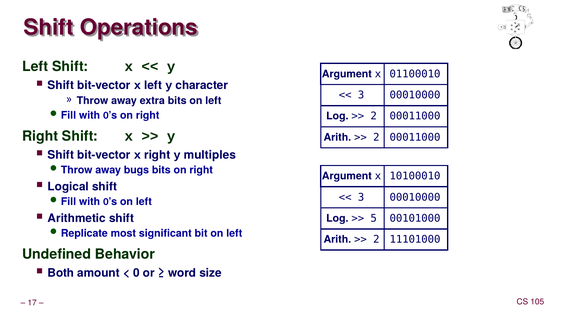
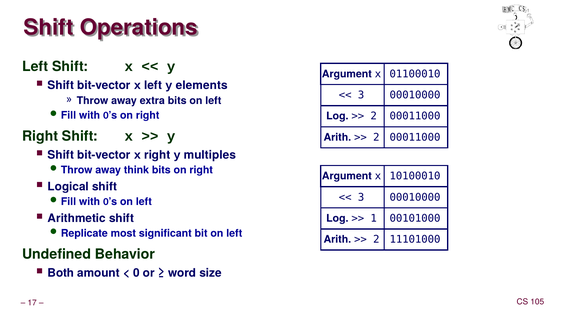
character: character -> elements
bugs: bugs -> think
5: 5 -> 1
